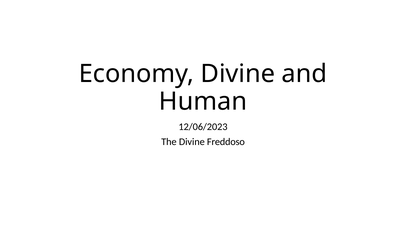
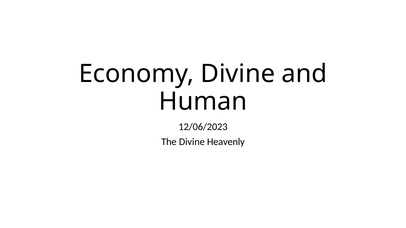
Freddoso: Freddoso -> Heavenly
